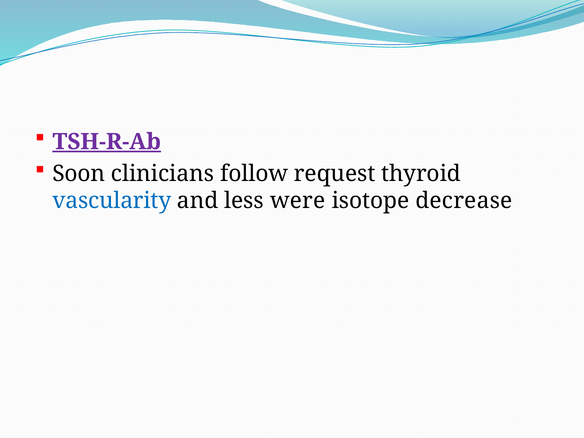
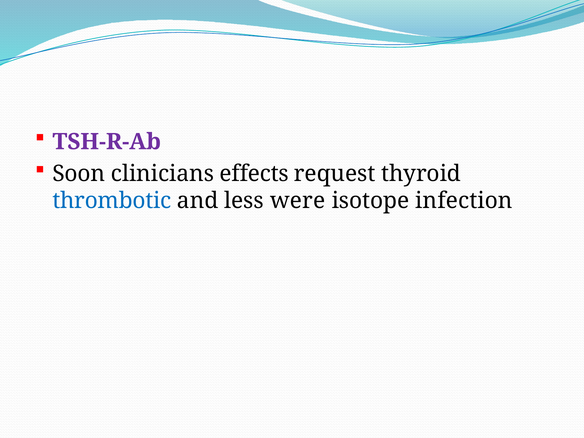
TSH-R-Ab underline: present -> none
follow: follow -> effects
vascularity: vascularity -> thrombotic
decrease: decrease -> infection
